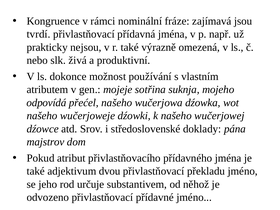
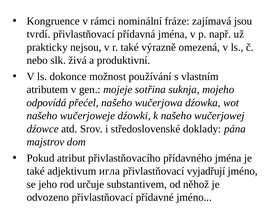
dvou: dvou -> игла
překladu: překladu -> vyjadřují
